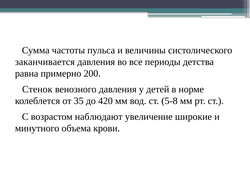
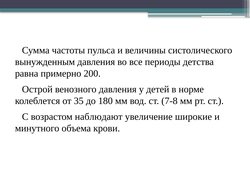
заканчивается: заканчивается -> вынужденным
Стенок: Стенок -> Острой
420: 420 -> 180
5-8: 5-8 -> 7-8
